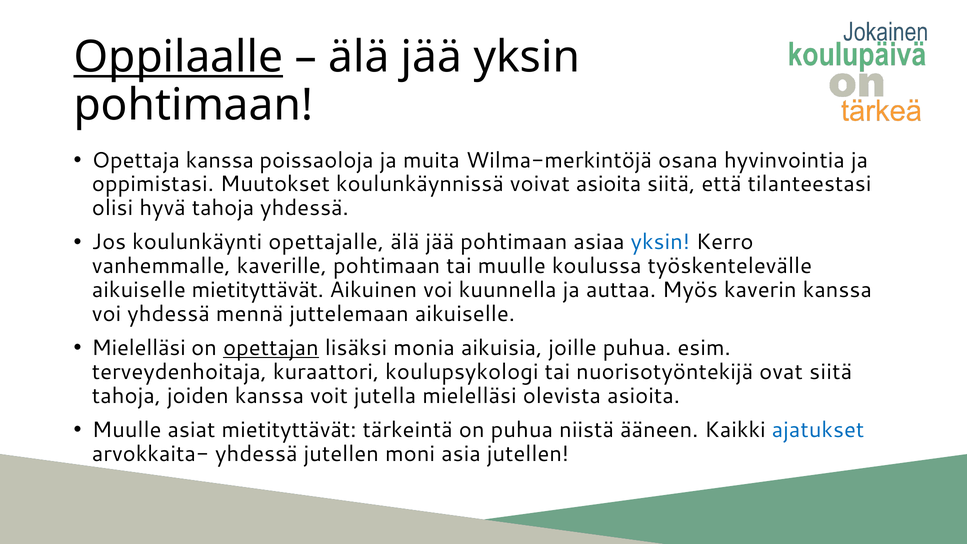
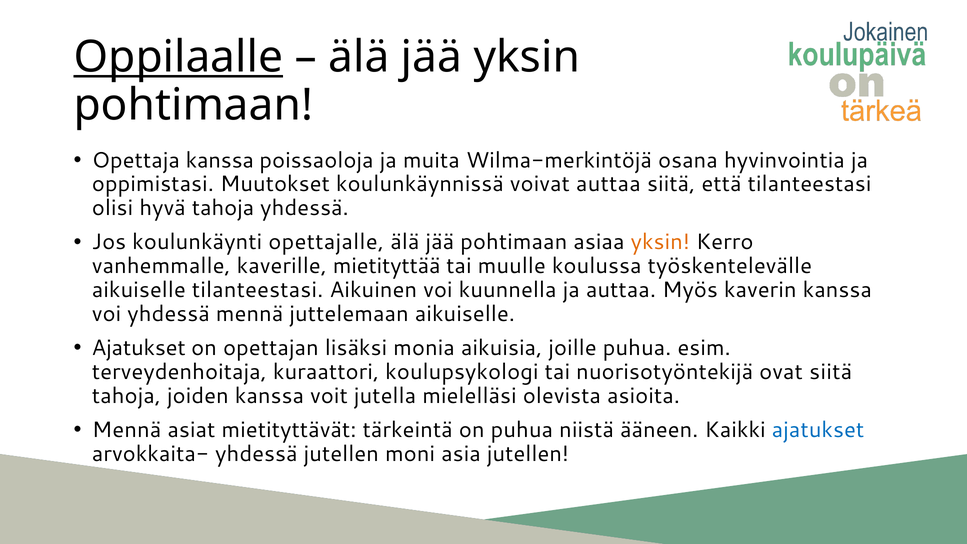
voivat asioita: asioita -> auttaa
yksin at (660, 242) colour: blue -> orange
kaverille pohtimaan: pohtimaan -> mietityttää
aikuiselle mietityttävät: mietityttävät -> tilanteestasi
Mielelläsi at (139, 348): Mielelläsi -> Ajatukset
opettajan underline: present -> none
Muulle at (127, 430): Muulle -> Mennä
